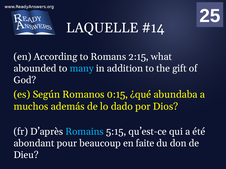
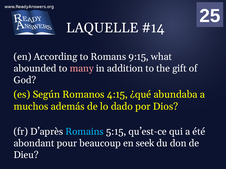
2:15: 2:15 -> 9:15
many colour: light blue -> pink
0:15: 0:15 -> 4:15
faite: faite -> seek
